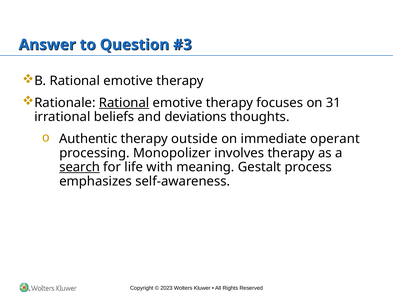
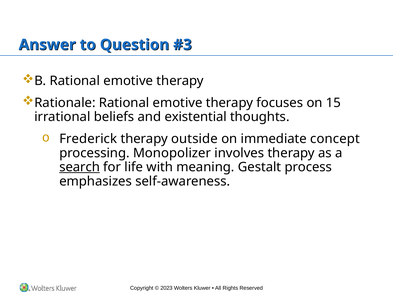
Rational at (124, 103) underline: present -> none
31: 31 -> 15
deviations: deviations -> existential
Authentic: Authentic -> Frederick
operant: operant -> concept
